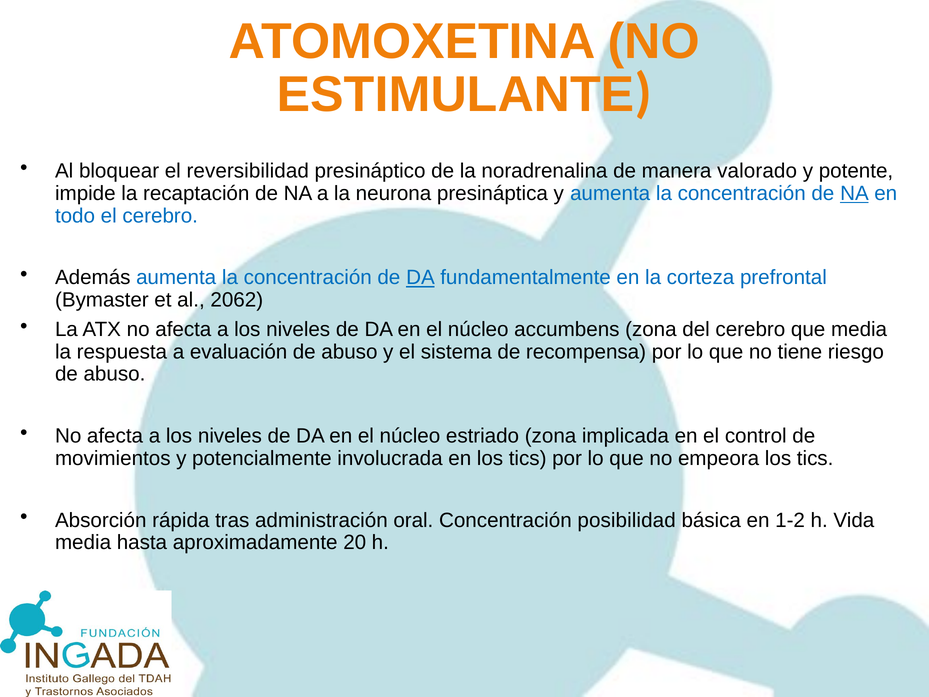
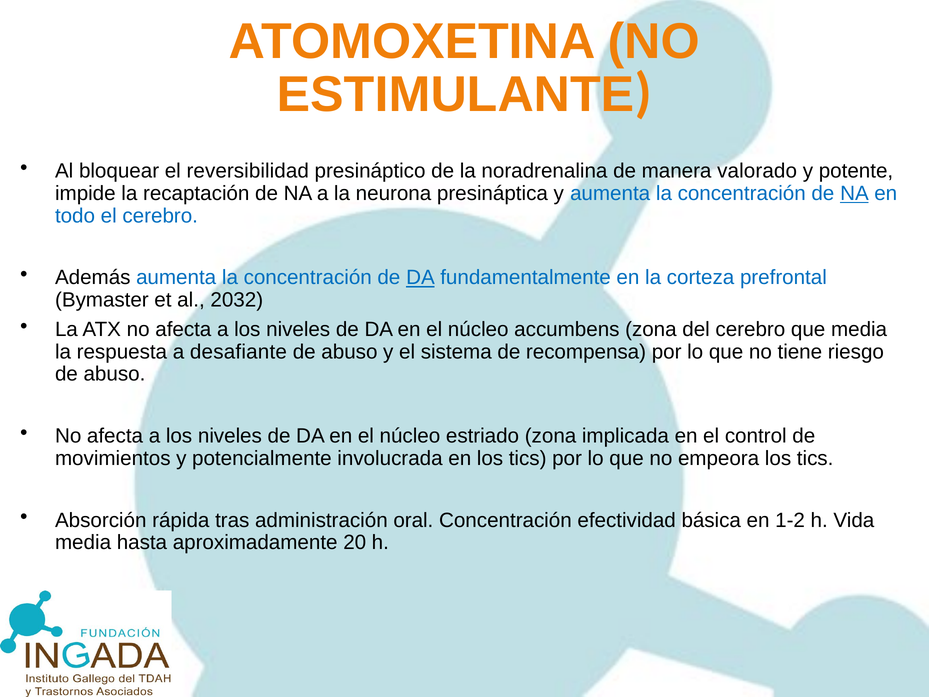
2062: 2062 -> 2032
evaluación: evaluación -> desafiante
posibilidad: posibilidad -> efectividad
